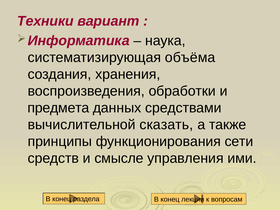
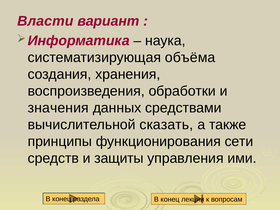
Техники: Техники -> Власти
предмета: предмета -> значения
смысле: смысле -> защиты
